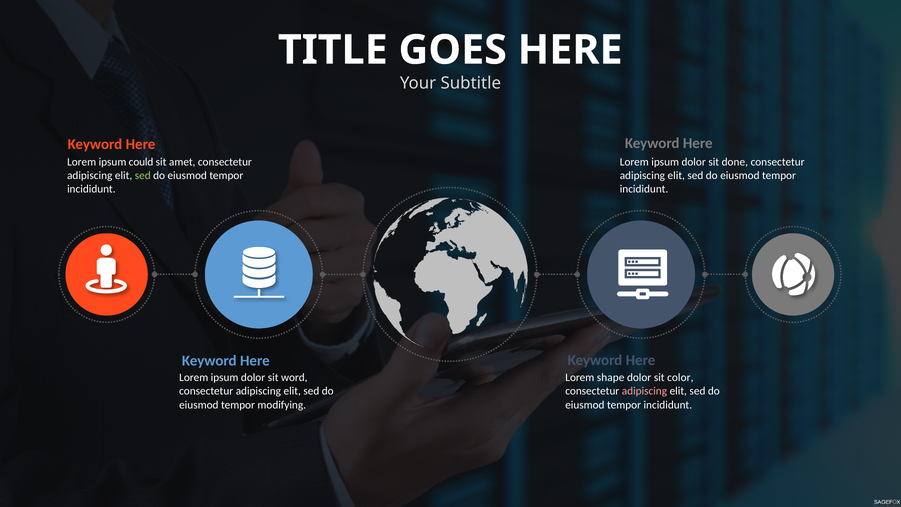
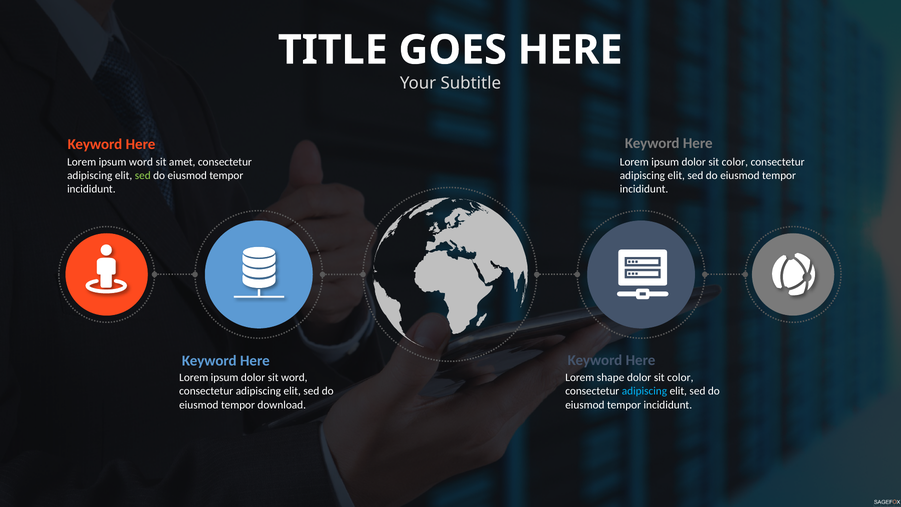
ipsum could: could -> word
ipsum dolor sit done: done -> color
adipiscing at (644, 391) colour: pink -> light blue
modifying: modifying -> download
